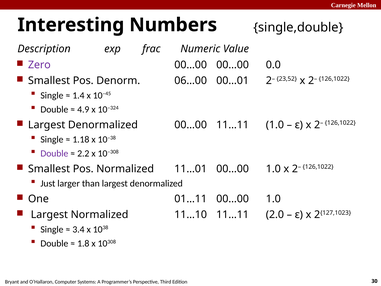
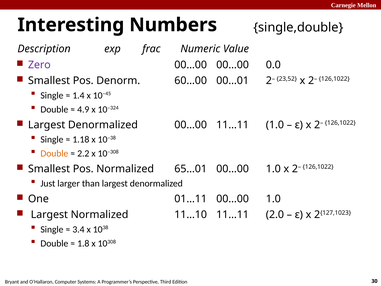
06…00: 06…00 -> 60…00
Double at (54, 153) colour: purple -> orange
11…01: 11…01 -> 65…01
